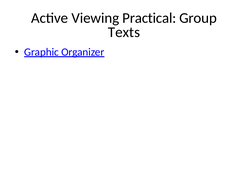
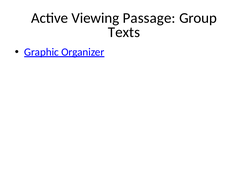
Practical: Practical -> Passage
